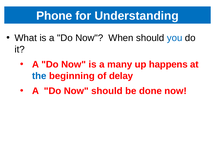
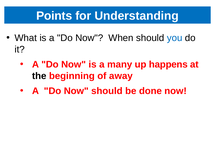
Phone: Phone -> Points
the colour: blue -> black
delay: delay -> away
